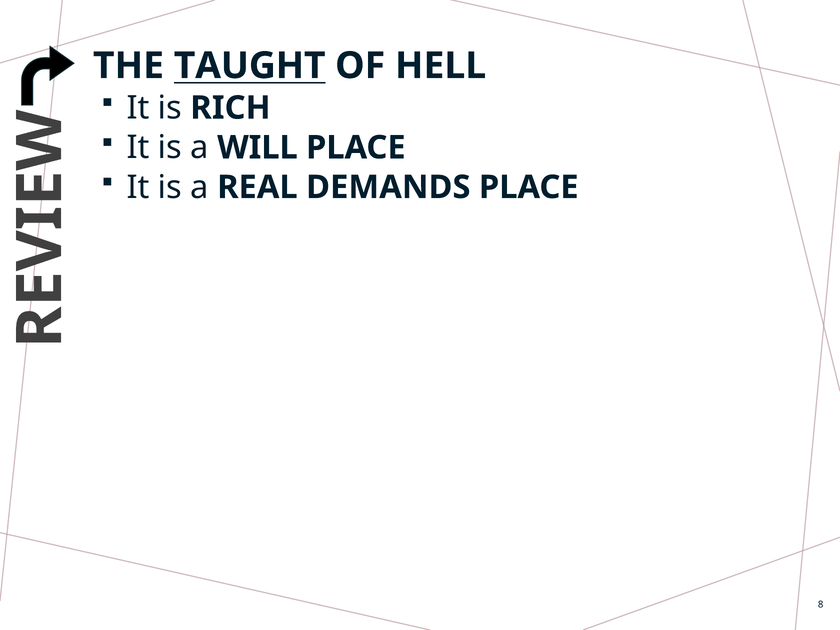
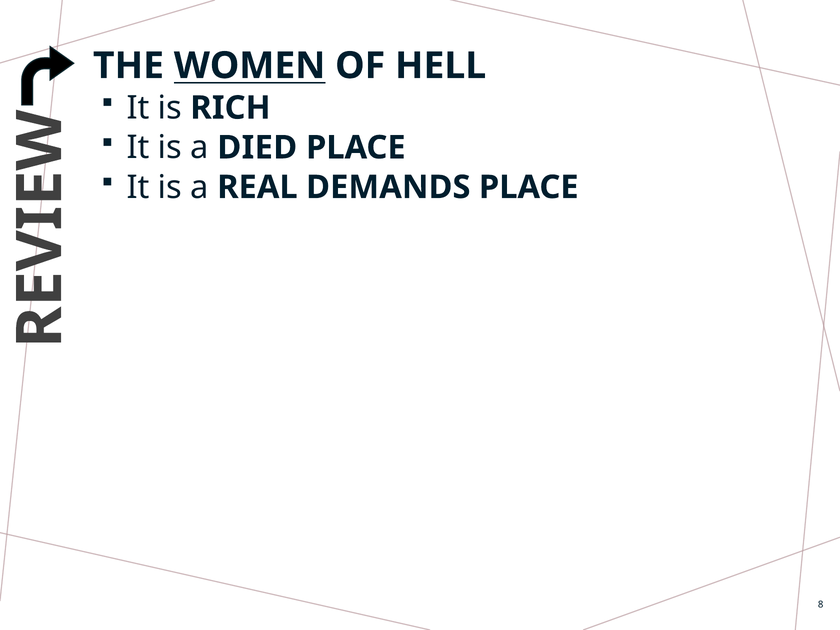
TAUGHT: TAUGHT -> WOMEN
WILL: WILL -> DIED
